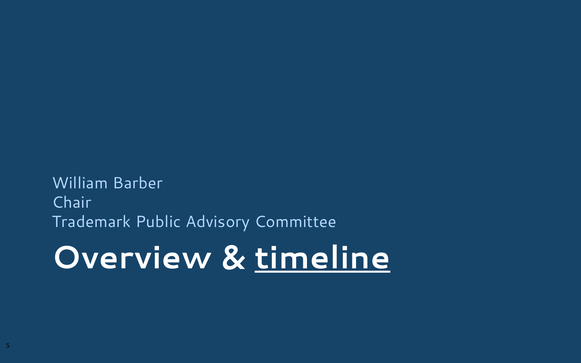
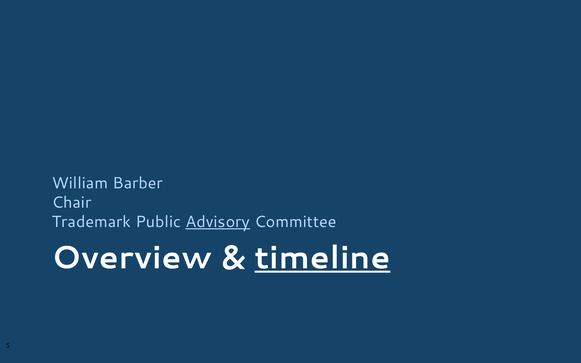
Advisory underline: none -> present
